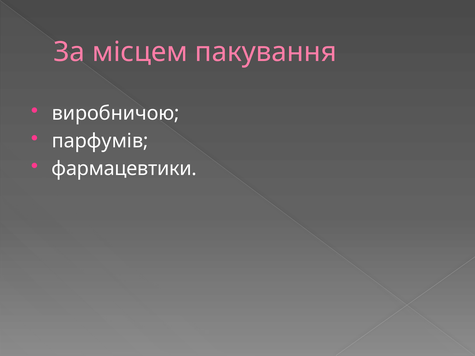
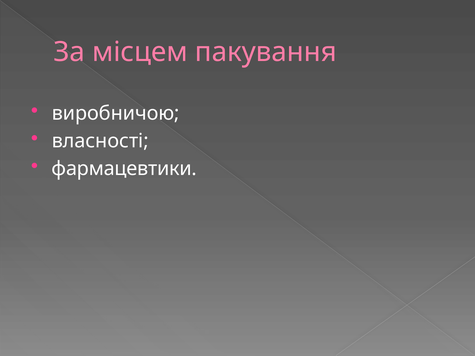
парфумів: парфумів -> власності
